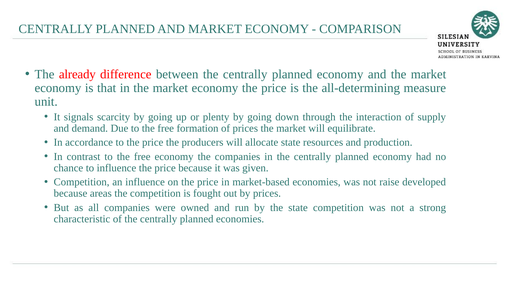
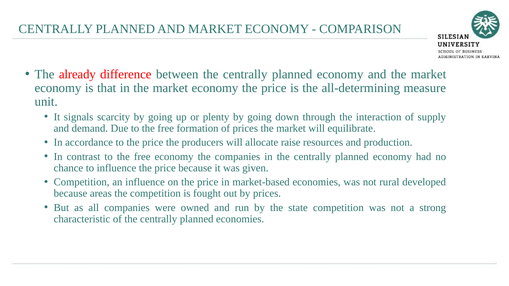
allocate state: state -> raise
raise: raise -> rural
